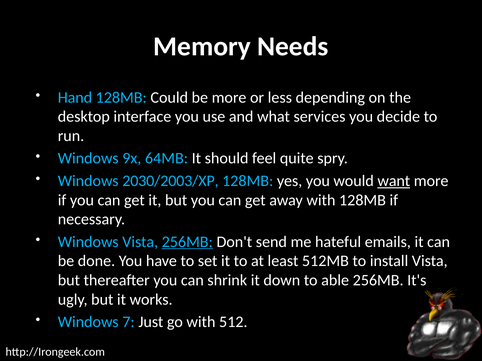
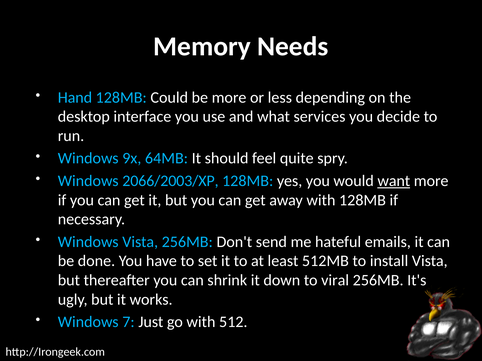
2030/2003/XP: 2030/2003/XP -> 2066/2003/XP
256MB at (187, 242) underline: present -> none
able: able -> viral
